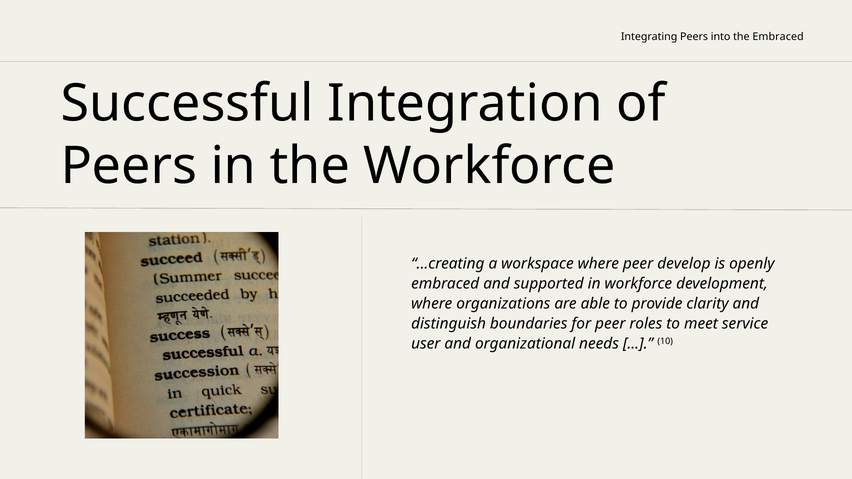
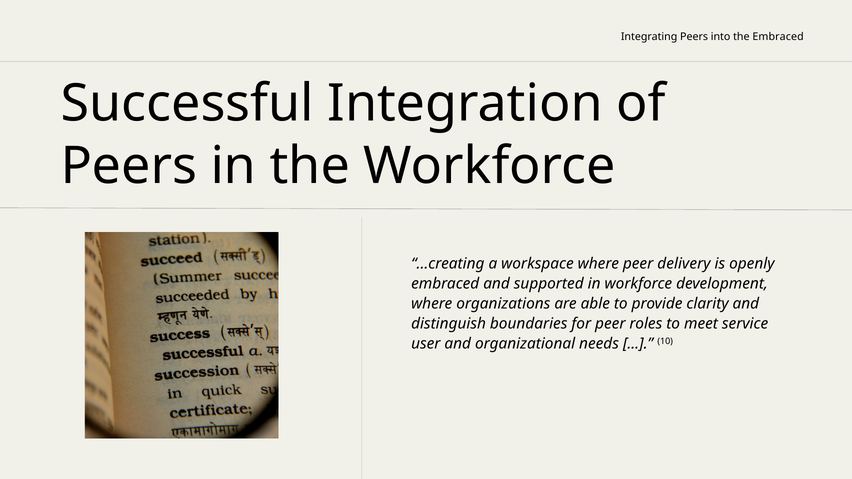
develop: develop -> delivery
